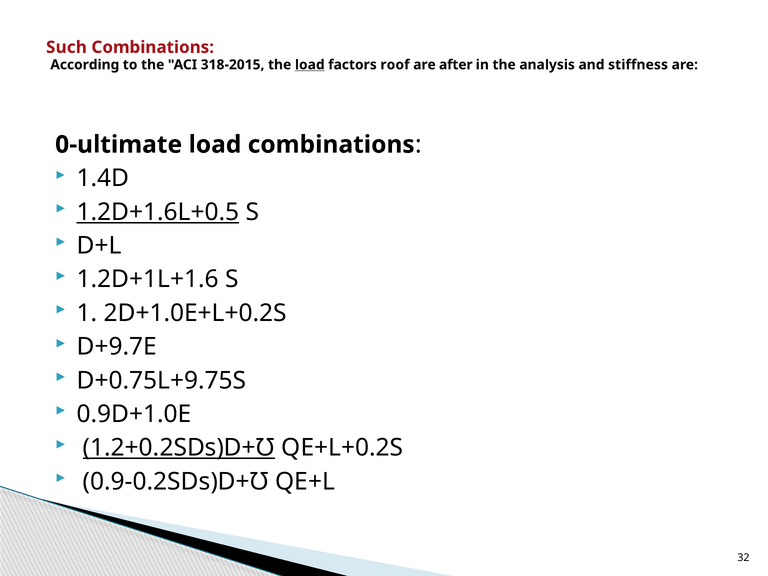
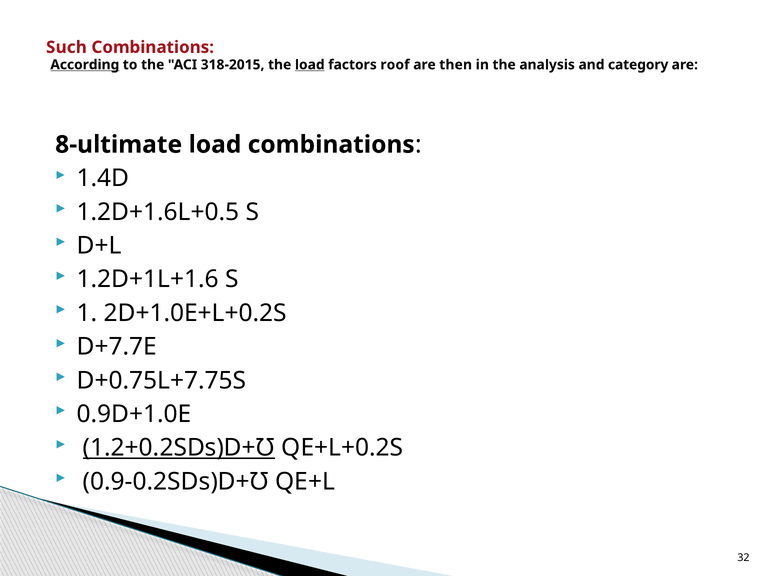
According underline: none -> present
after: after -> then
stiffness: stiffness -> category
0-ultimate: 0-ultimate -> 8-ultimate
1.2D+1.6L+0.5 underline: present -> none
D+9.7E: D+9.7E -> D+7.7E
D+0.75L+9.75S: D+0.75L+9.75S -> D+0.75L+7.75S
